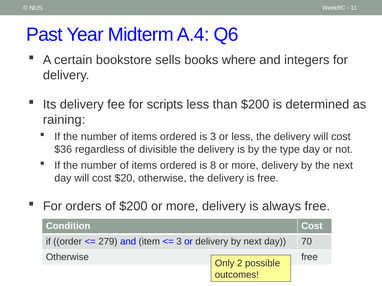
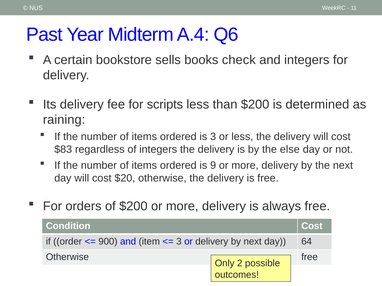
where: where -> check
$36: $36 -> $83
of divisible: divisible -> integers
type: type -> else
8: 8 -> 9
279: 279 -> 900
70: 70 -> 64
